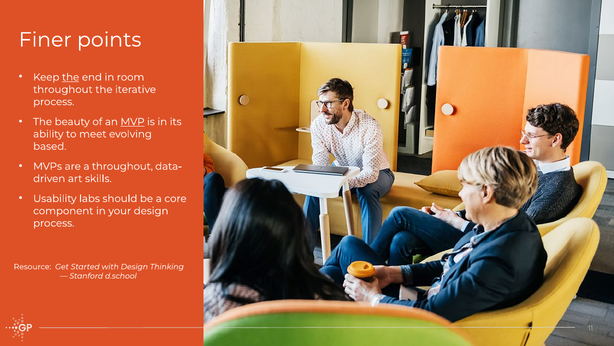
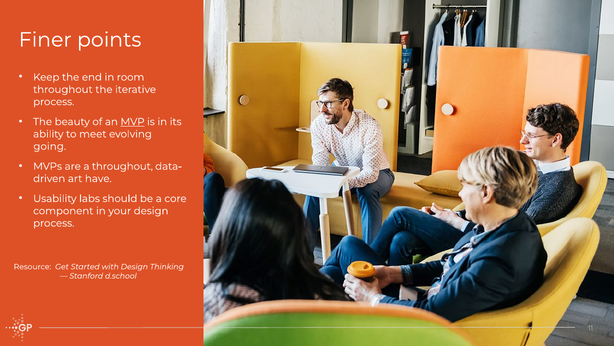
the at (71, 77) underline: present -> none
based: based -> going
skills: skills -> have
